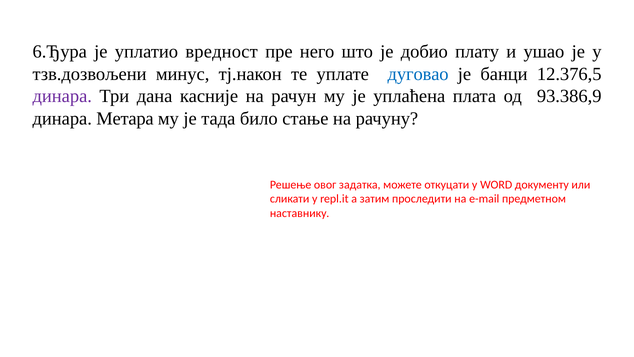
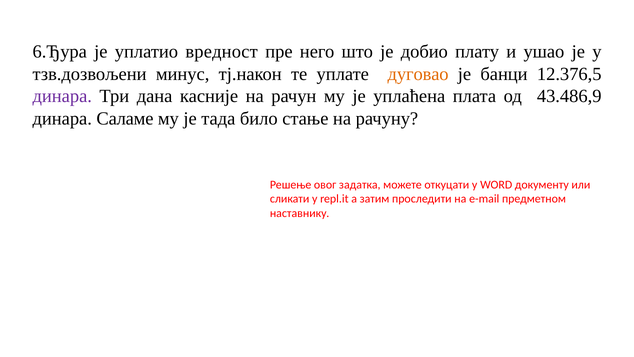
дуговао colour: blue -> orange
93.386,9: 93.386,9 -> 43.486,9
Метара: Метара -> Саламе
